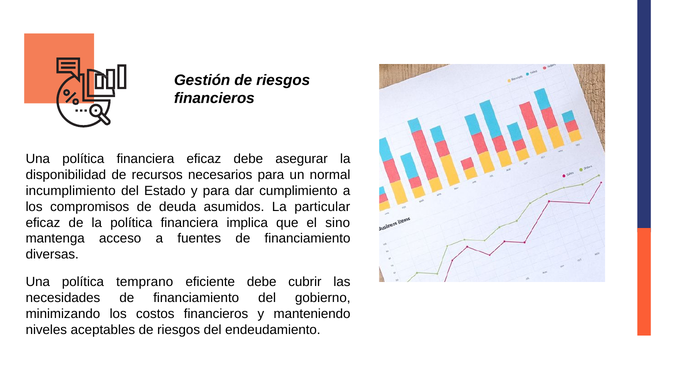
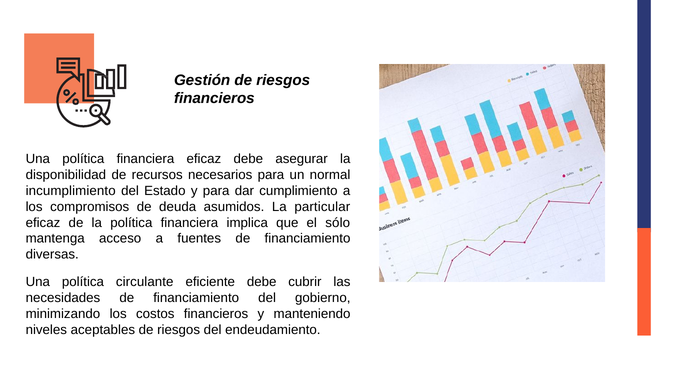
sino: sino -> sólo
temprano: temprano -> circulante
